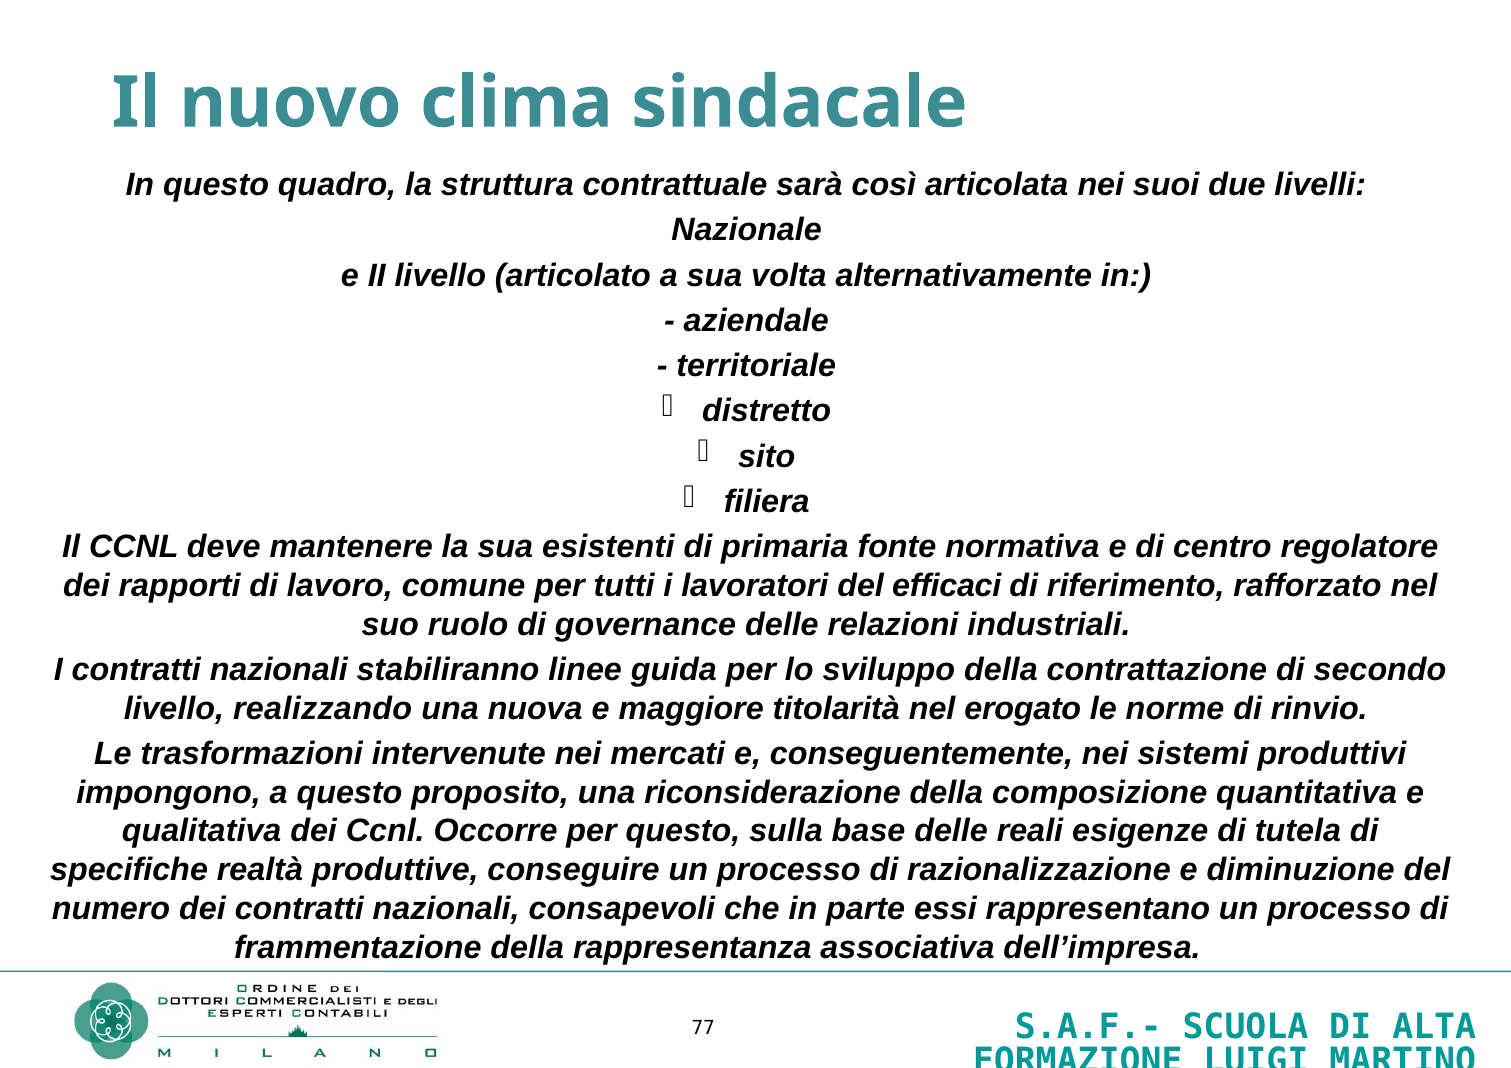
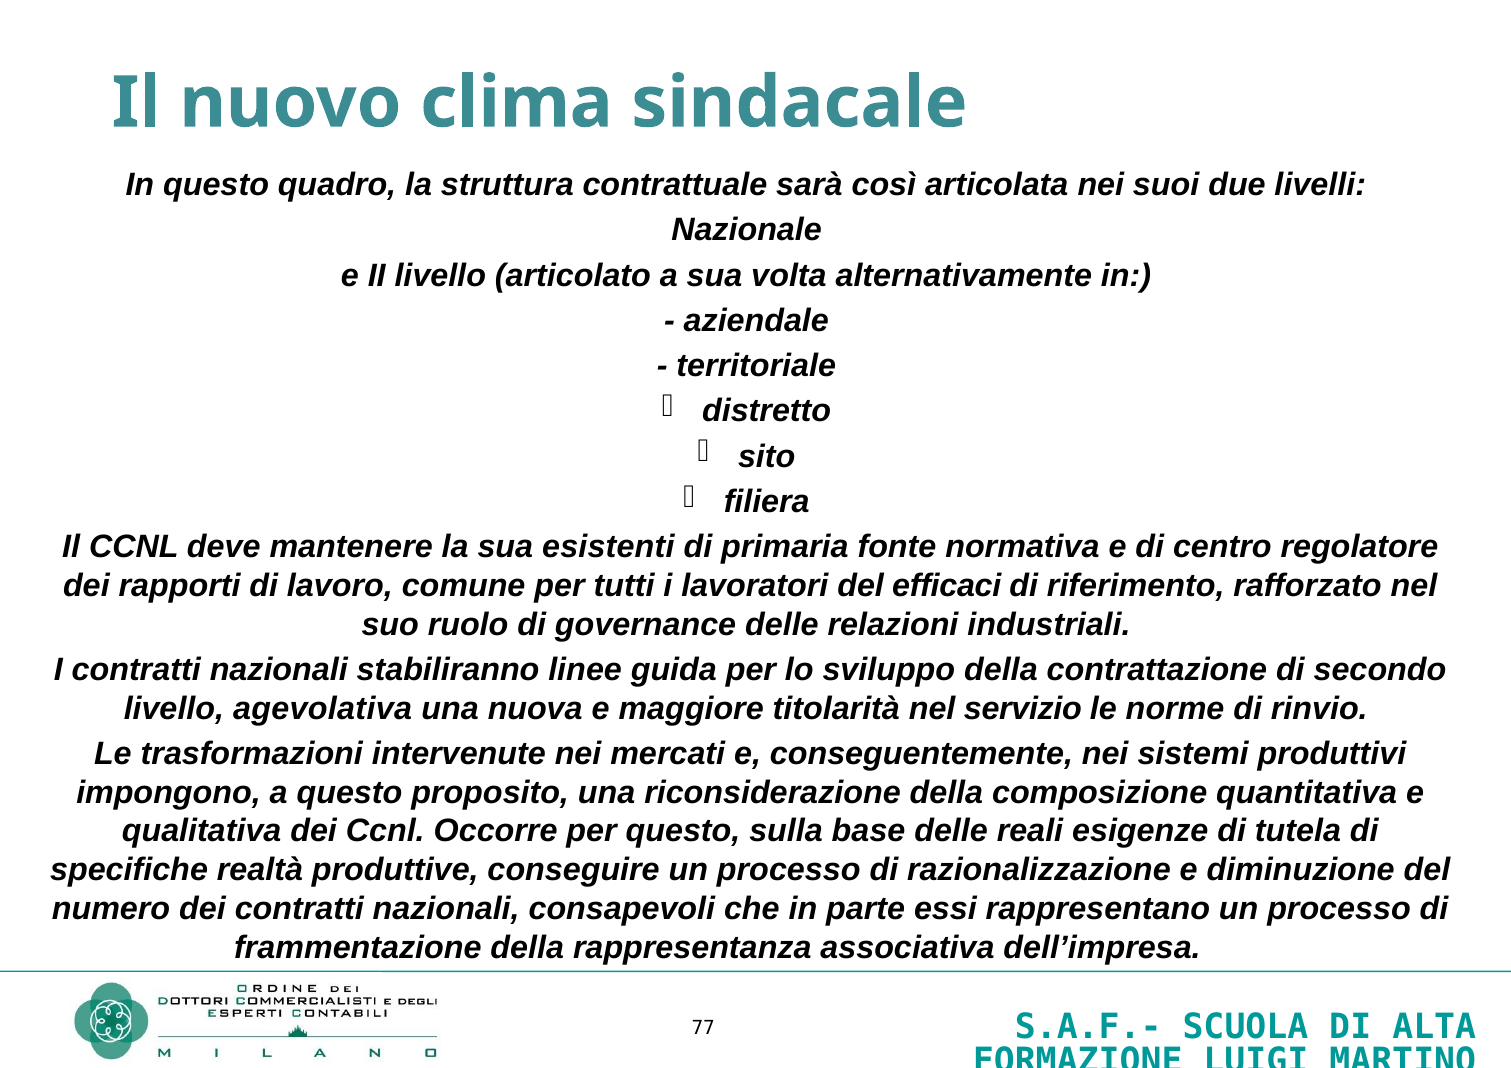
realizzando: realizzando -> agevolativa
erogato: erogato -> servizio
